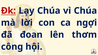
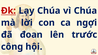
thơm: thơm -> trước
